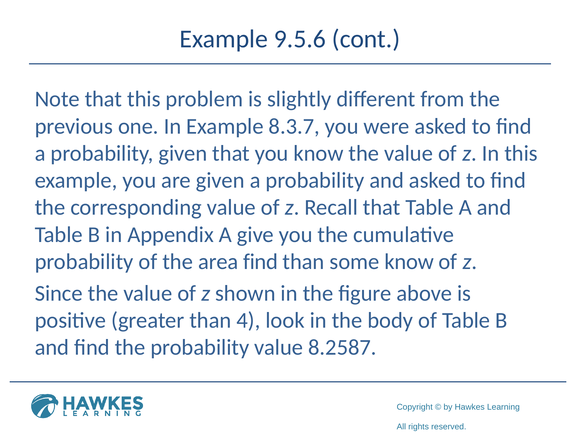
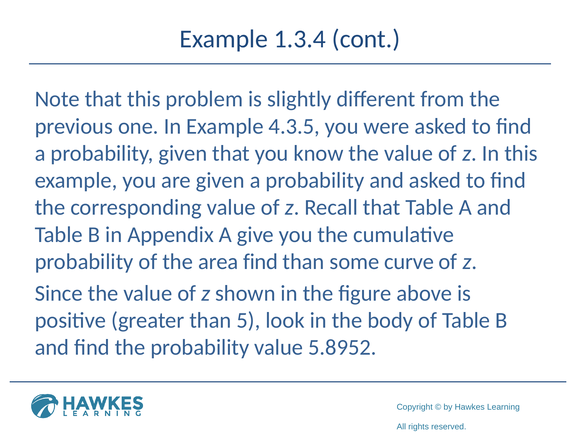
9.5.6: 9.5.6 -> 1.3.4
8.3.7: 8.3.7 -> 4.3.5
some know: know -> curve
4: 4 -> 5
8.2587: 8.2587 -> 5.8952
